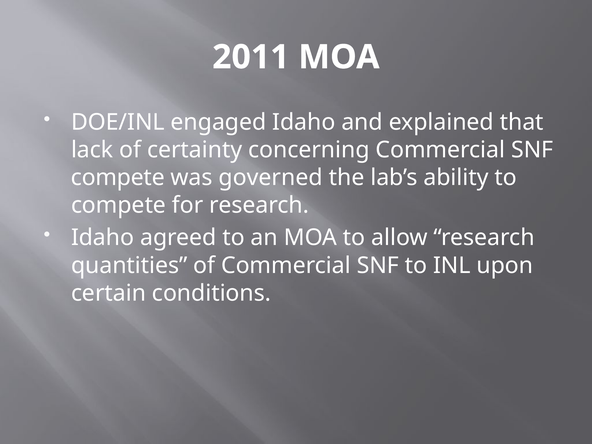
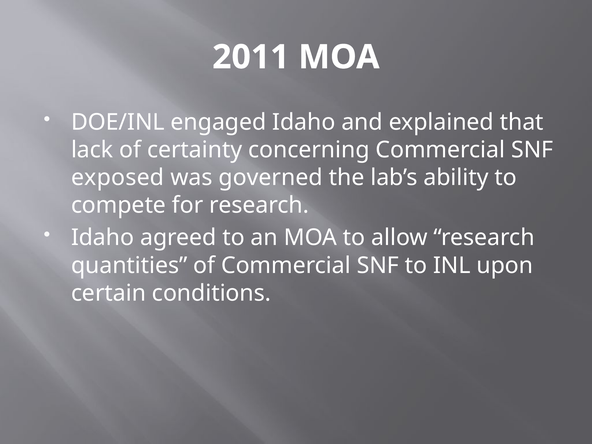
compete at (118, 177): compete -> exposed
